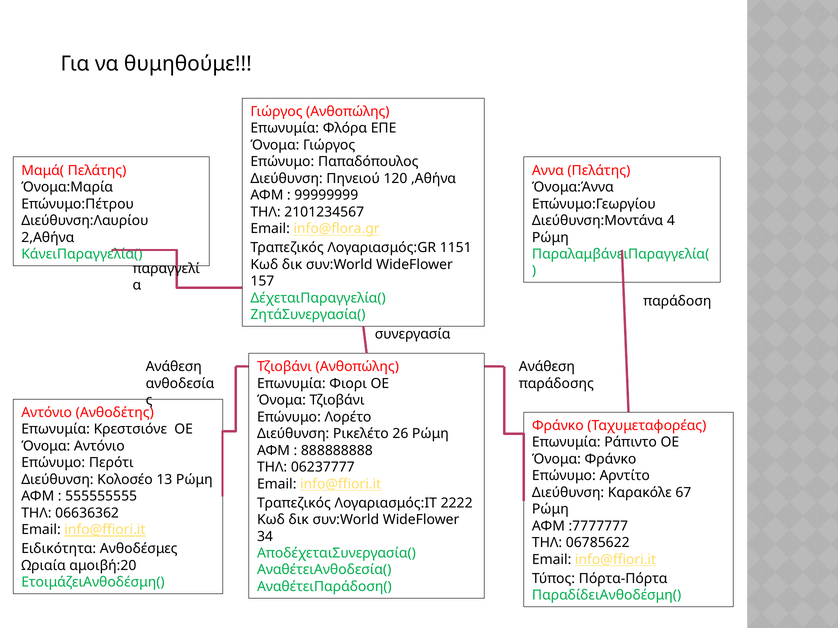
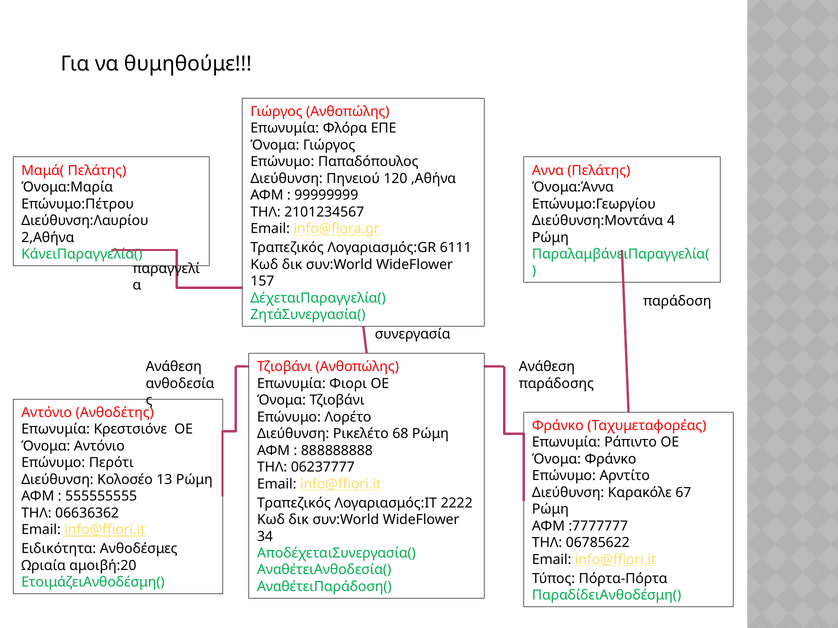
1151: 1151 -> 6111
26: 26 -> 68
